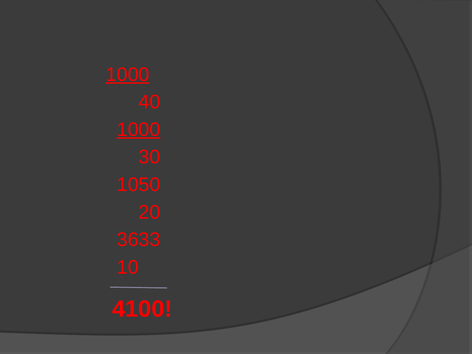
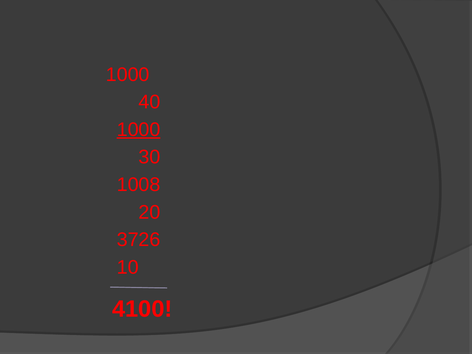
1000 at (128, 75) underline: present -> none
1050: 1050 -> 1008
3633: 3633 -> 3726
